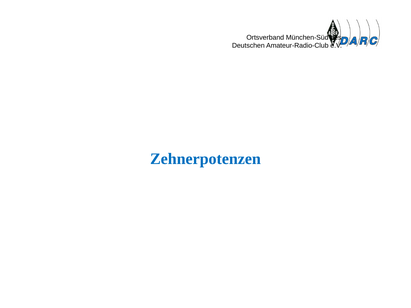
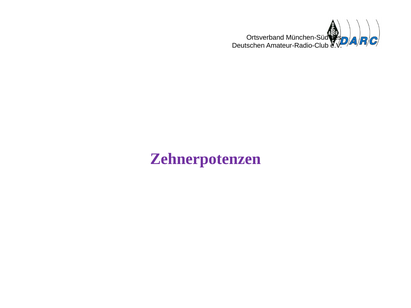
Zehnerpotenzen colour: blue -> purple
